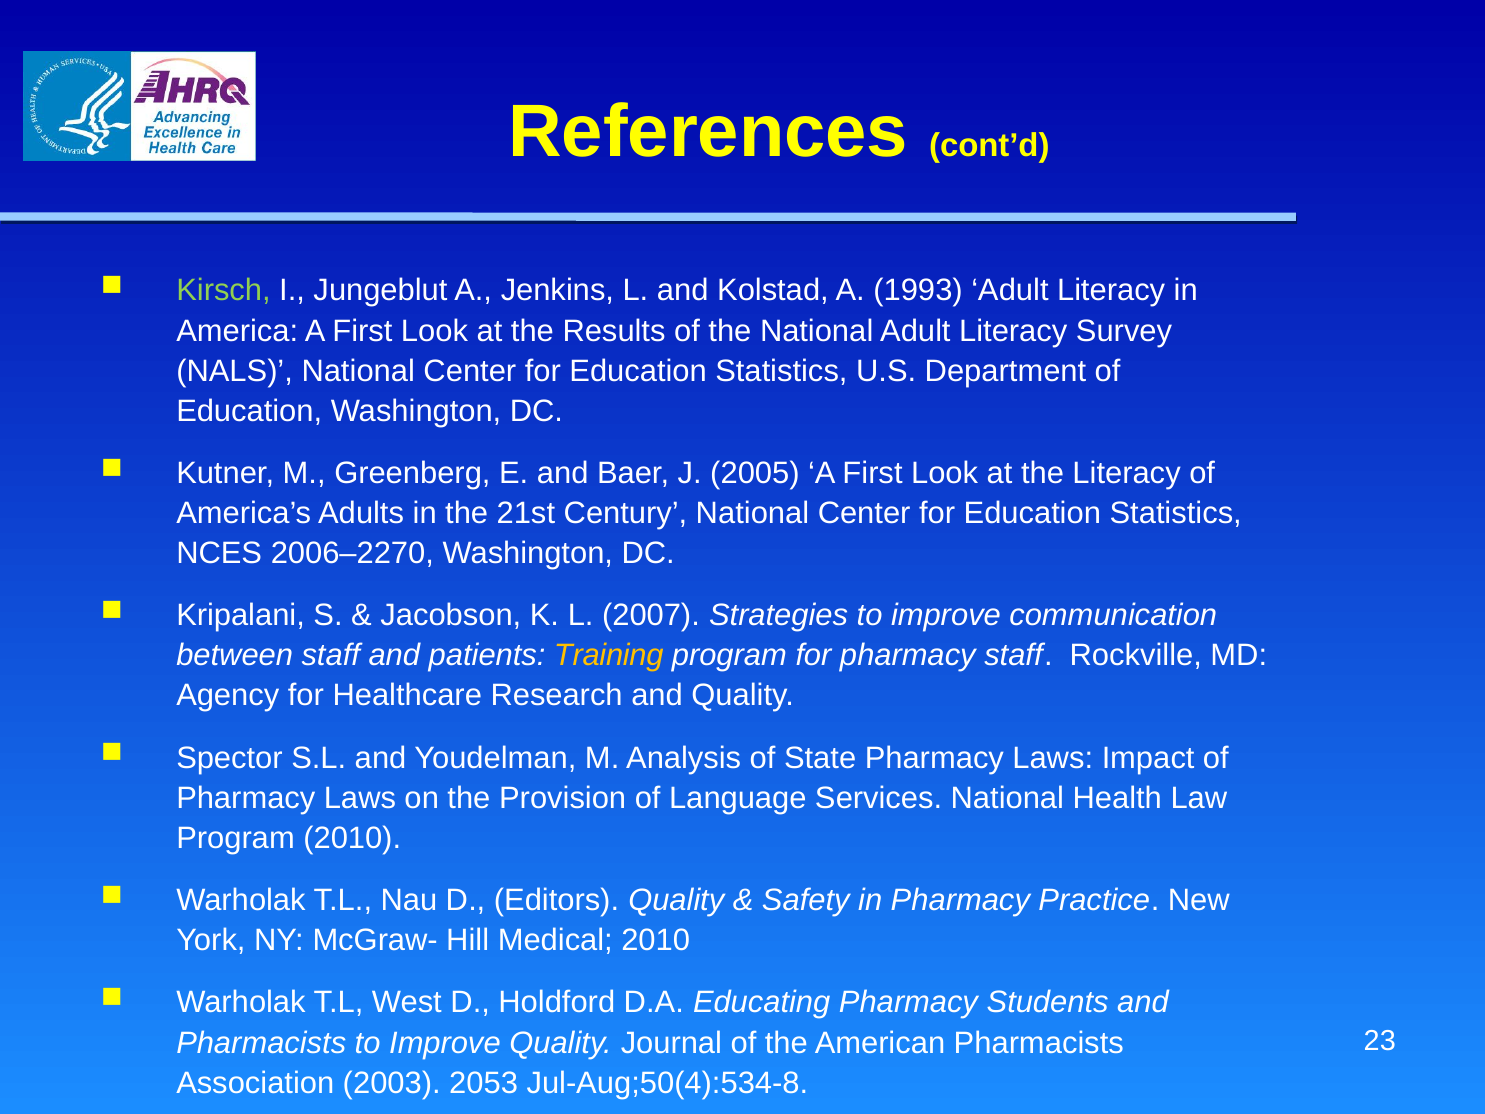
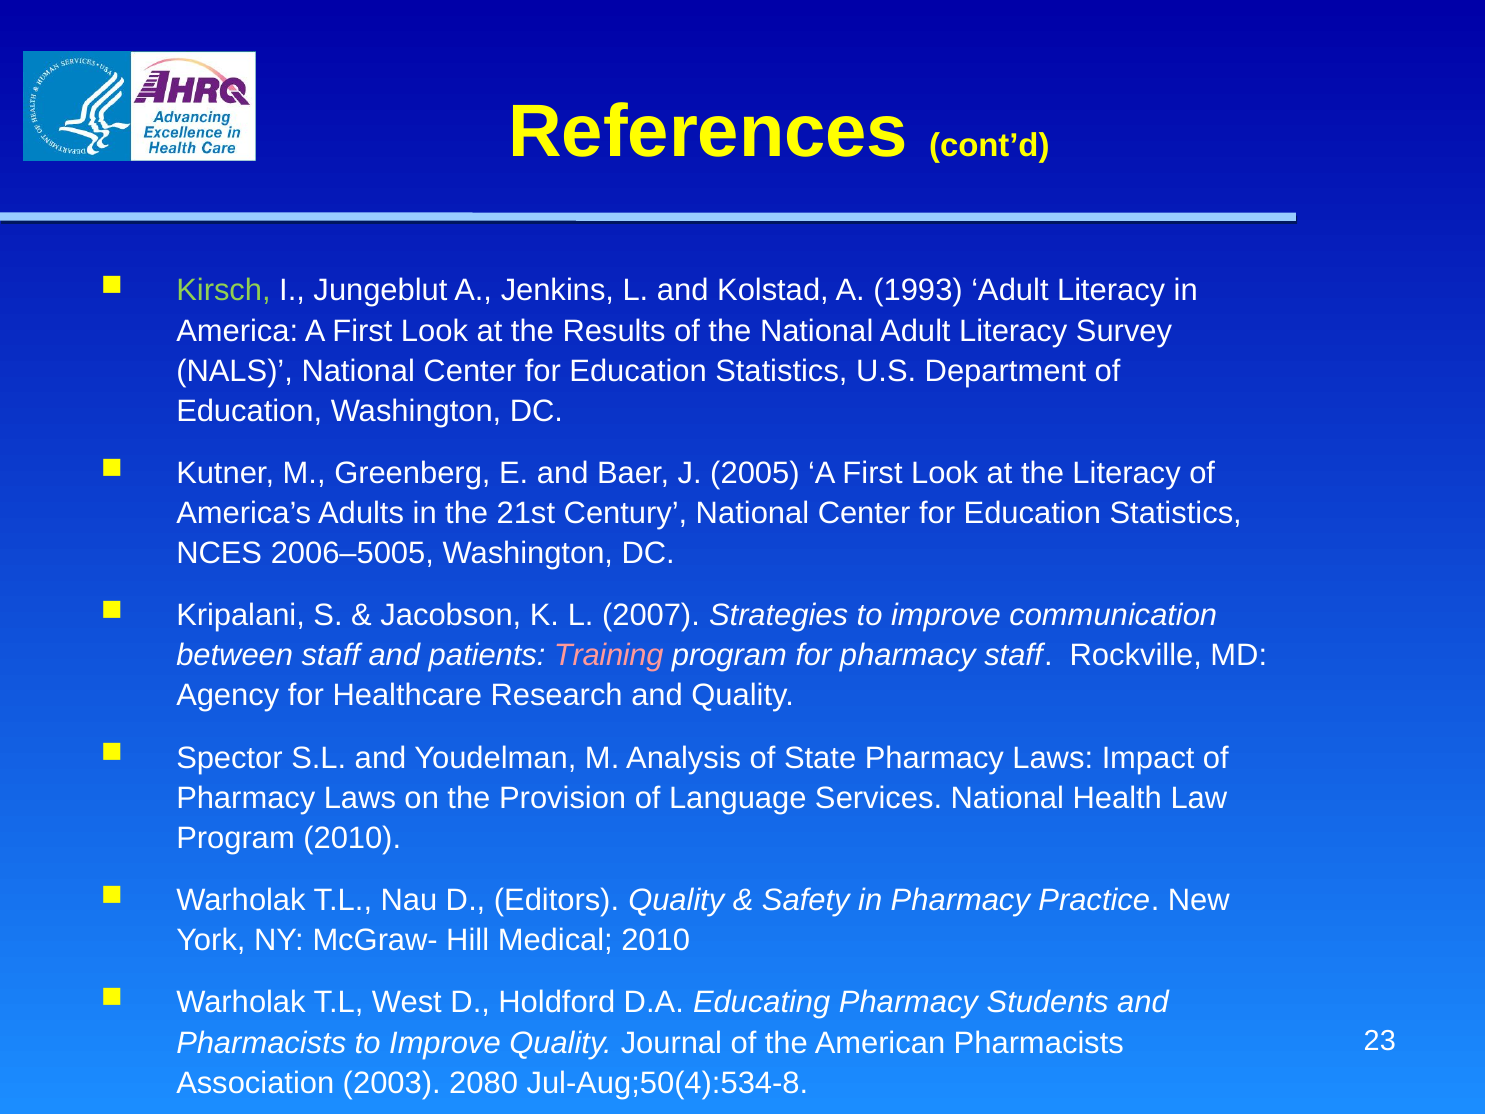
2006–2270: 2006–2270 -> 2006–5005
Training colour: yellow -> pink
2053: 2053 -> 2080
